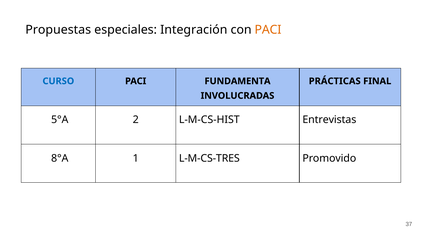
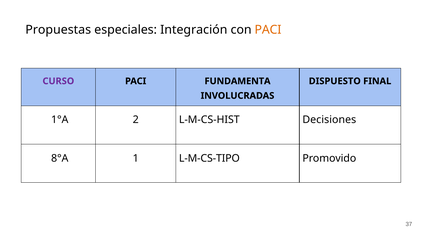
CURSO colour: blue -> purple
PRÁCTICAS: PRÁCTICAS -> DISPUESTO
5°A: 5°A -> 1°A
Entrevistas: Entrevistas -> Decisiones
L-M-CS-TRES: L-M-CS-TRES -> L-M-CS-TIPO
